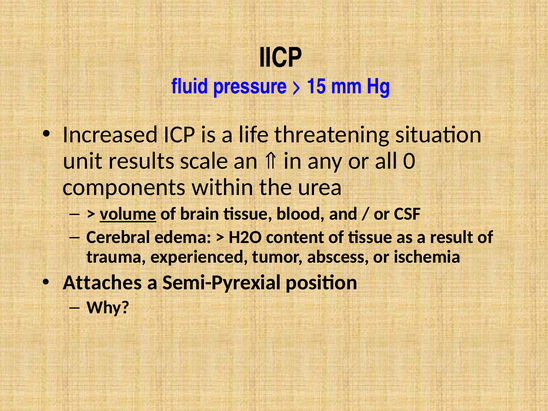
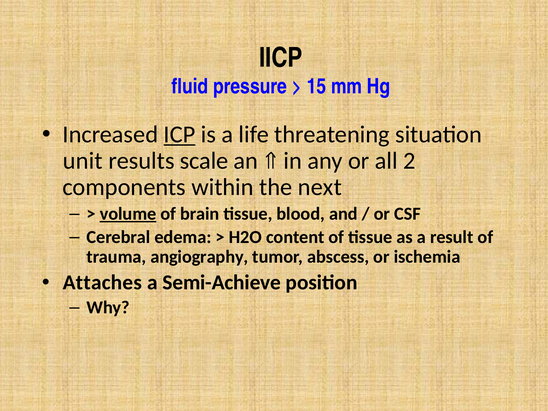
ICP underline: none -> present
0: 0 -> 2
urea: urea -> next
experienced: experienced -> angiography
Semi-Pyrexial: Semi-Pyrexial -> Semi-Achieve
